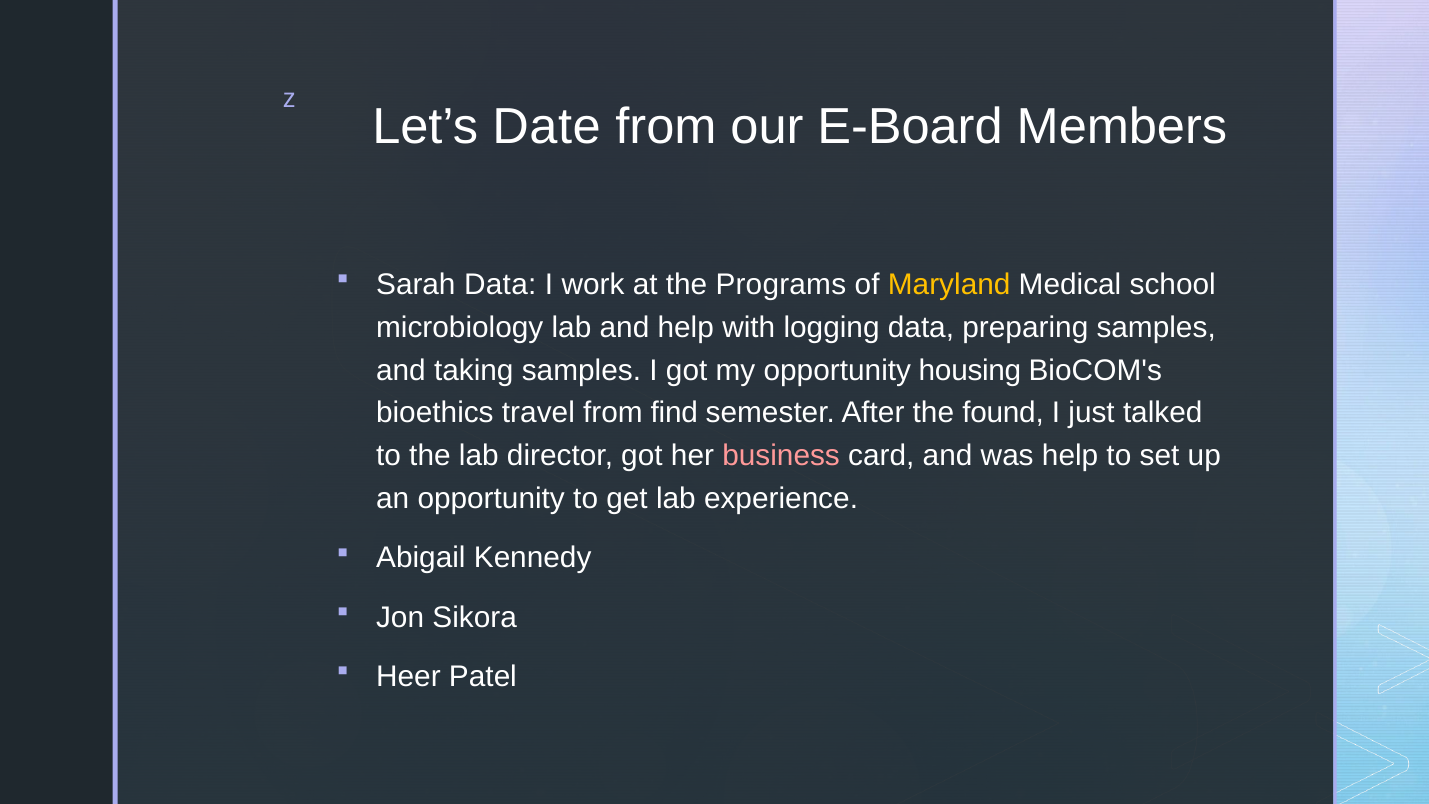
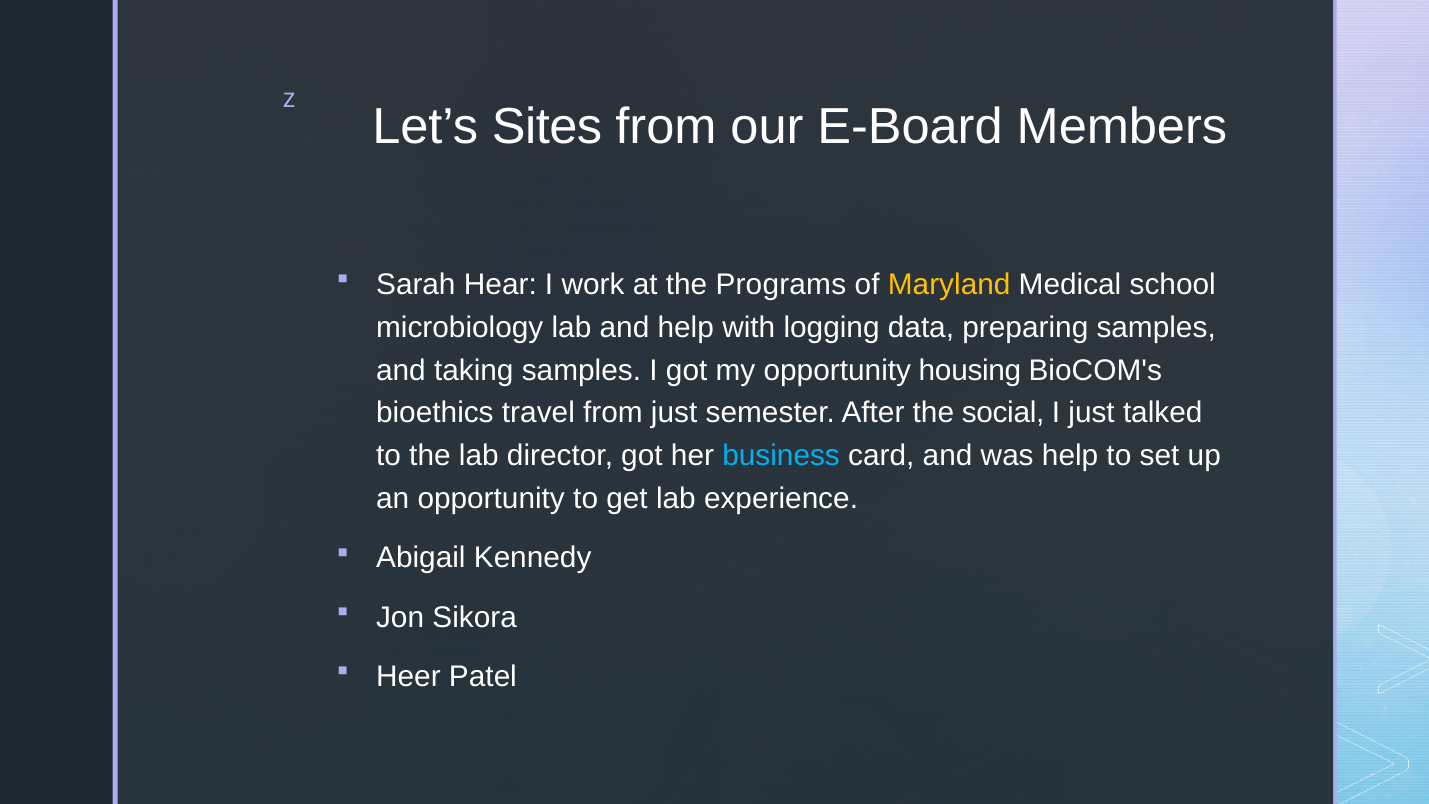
Date: Date -> Sites
Sarah Data: Data -> Hear
from find: find -> just
found: found -> social
business colour: pink -> light blue
